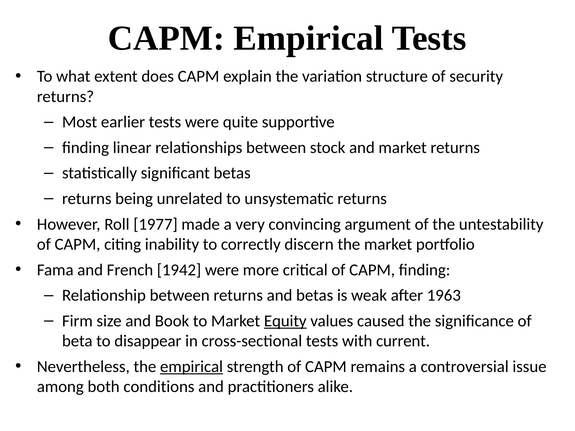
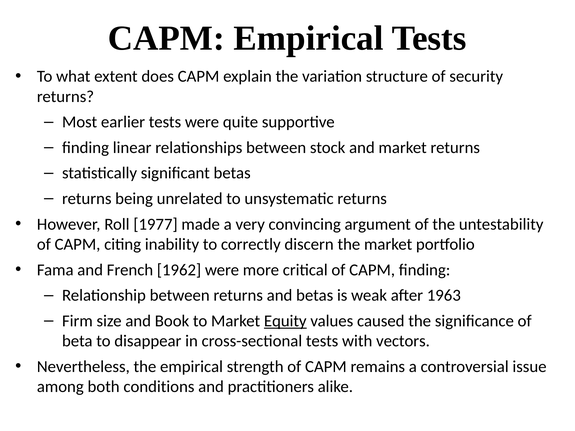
1942: 1942 -> 1962
current: current -> vectors
empirical at (192, 367) underline: present -> none
